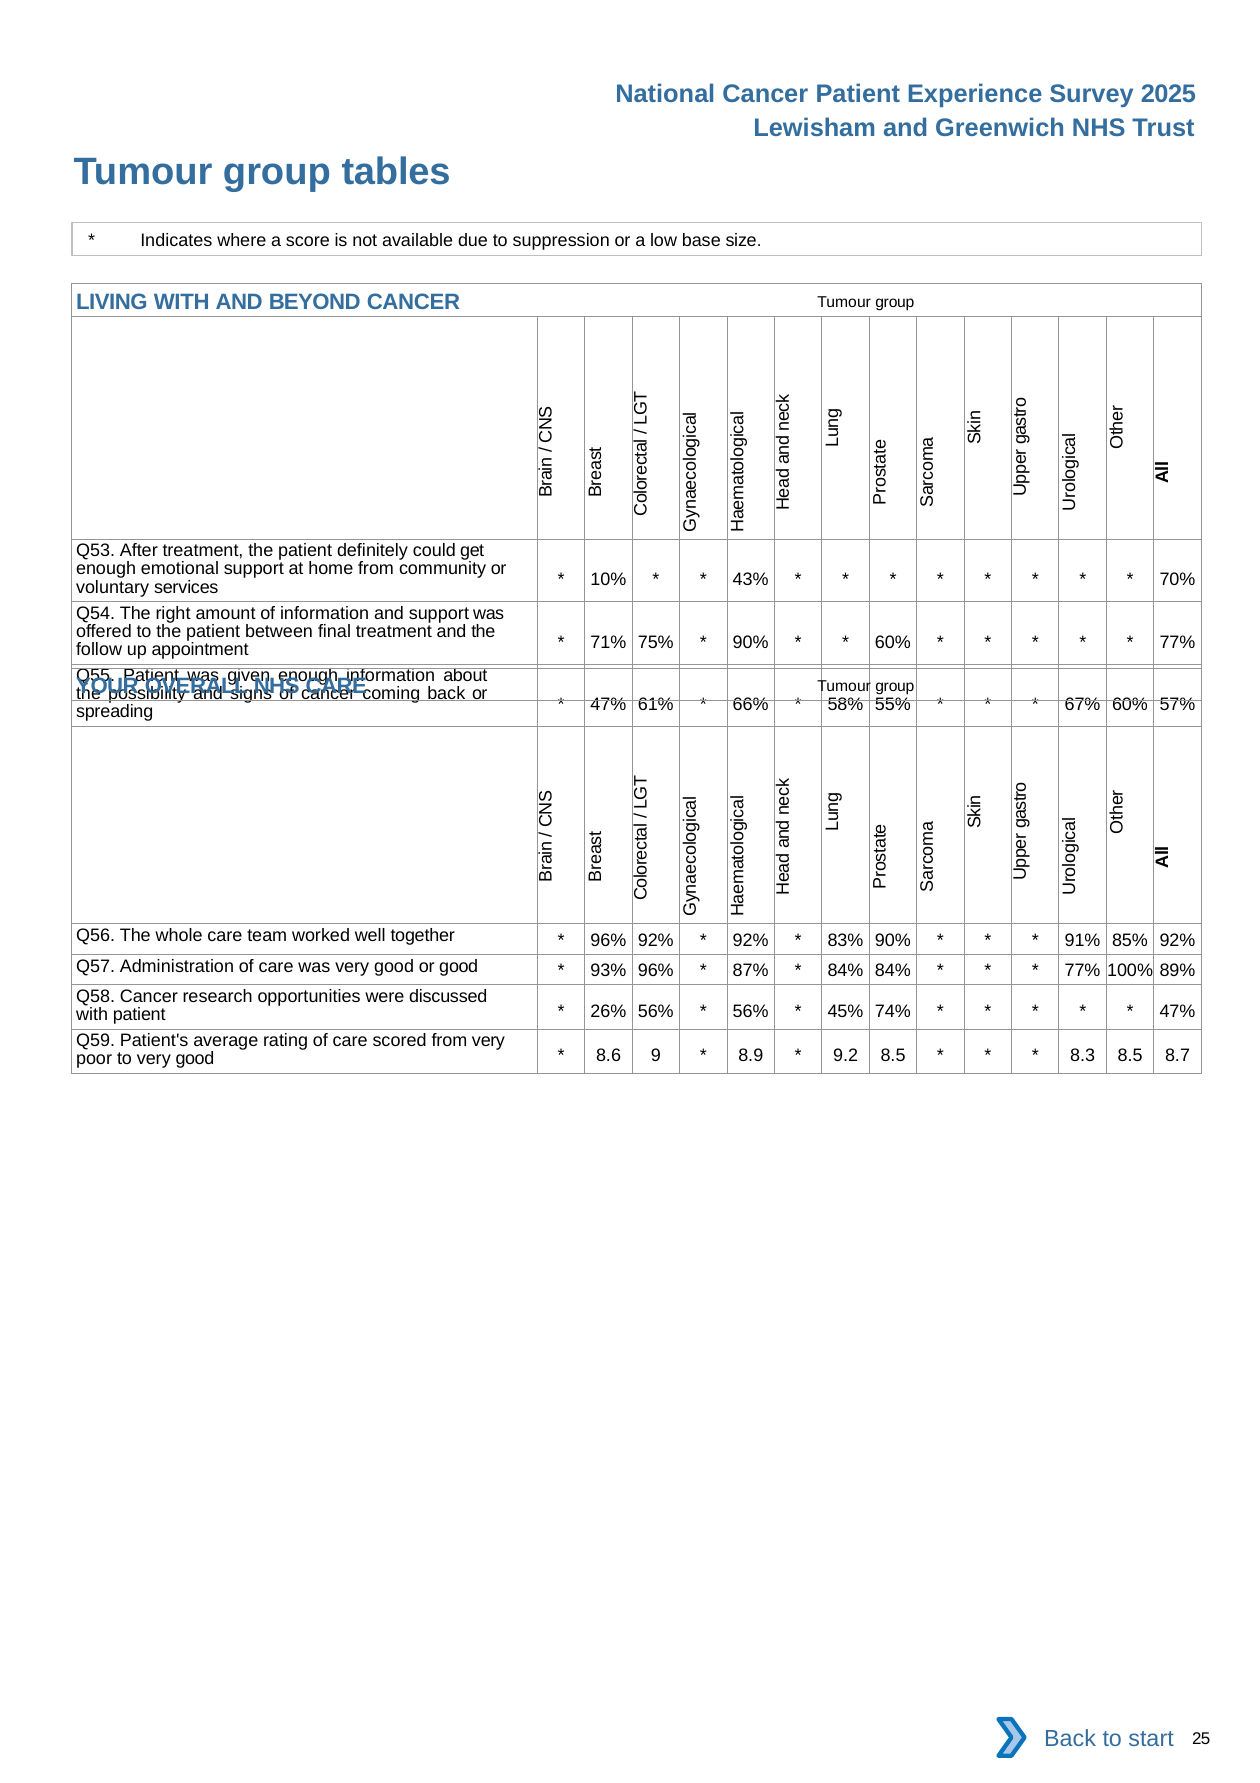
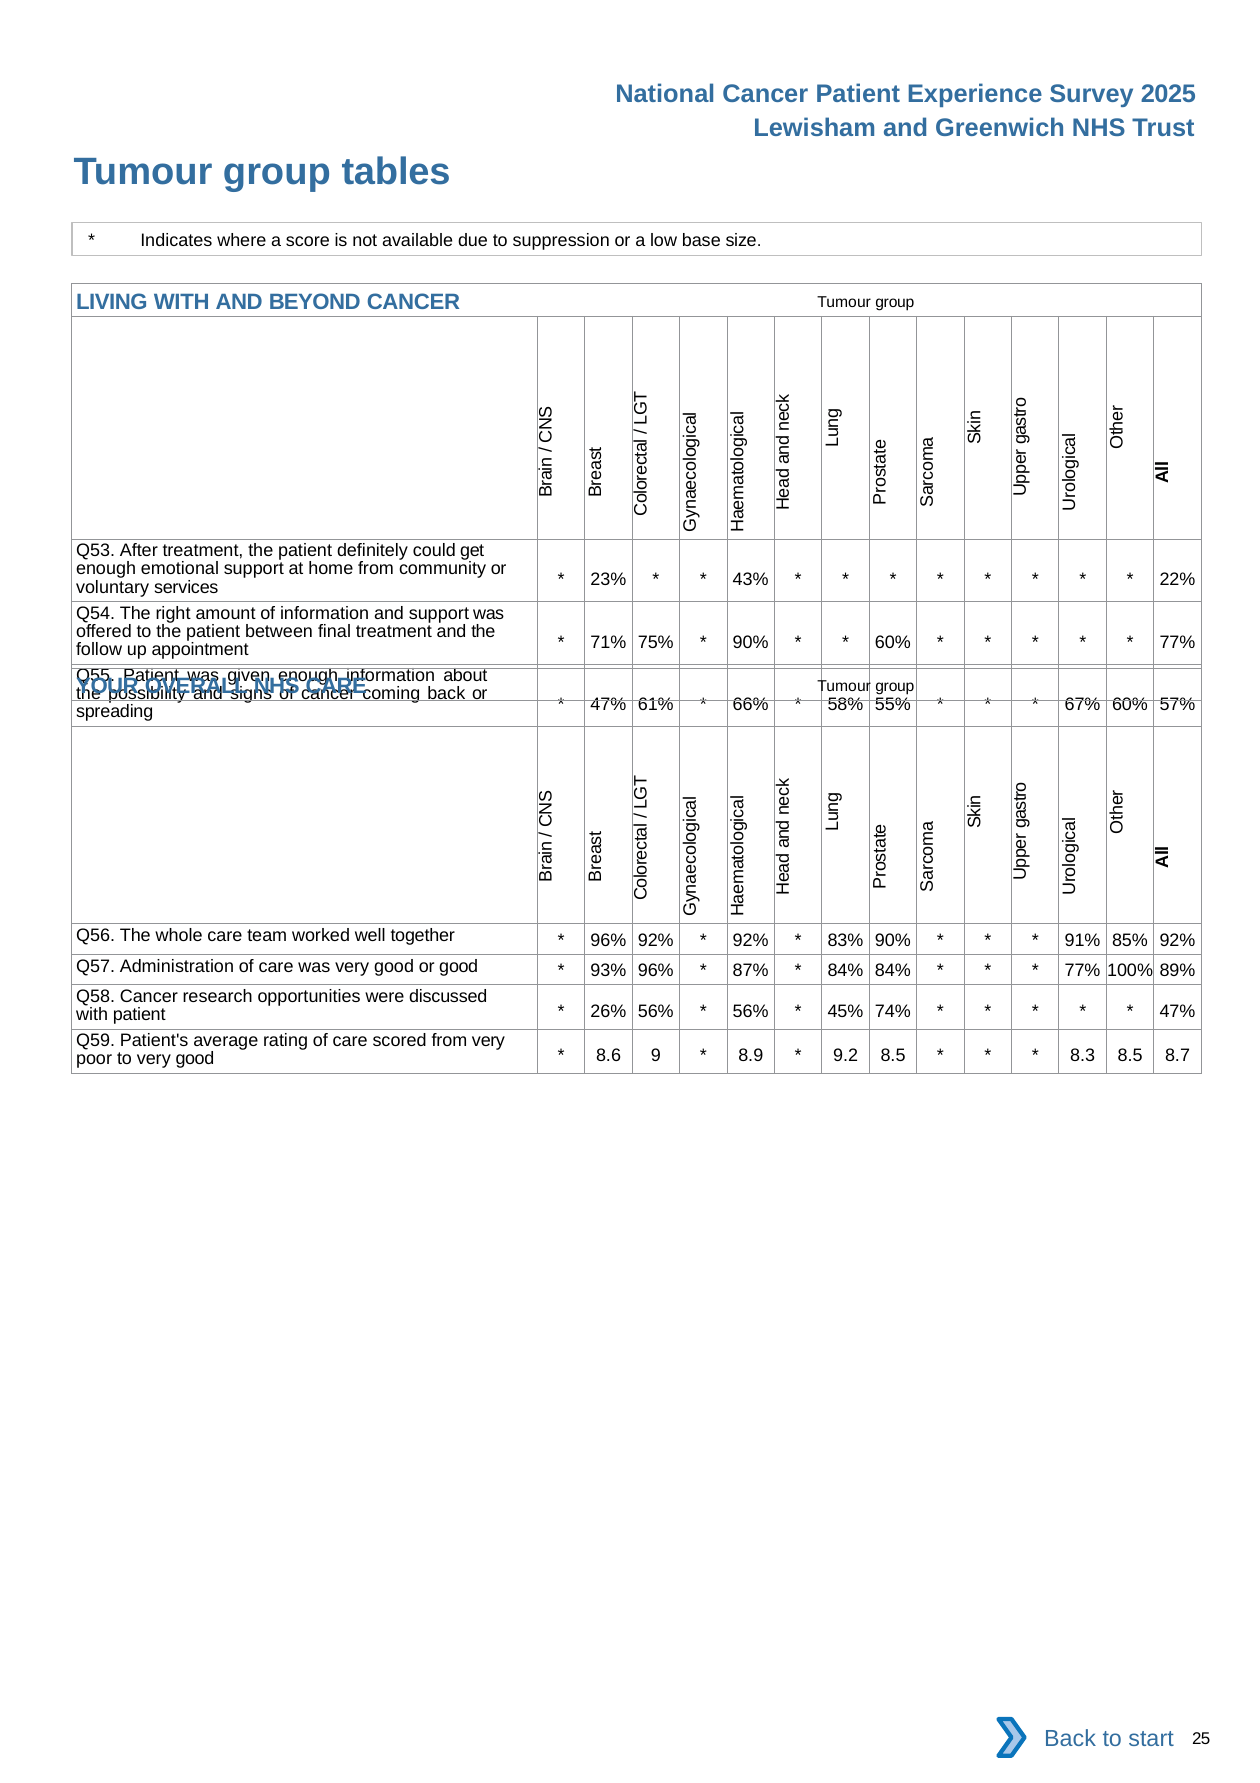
10%: 10% -> 23%
70%: 70% -> 22%
